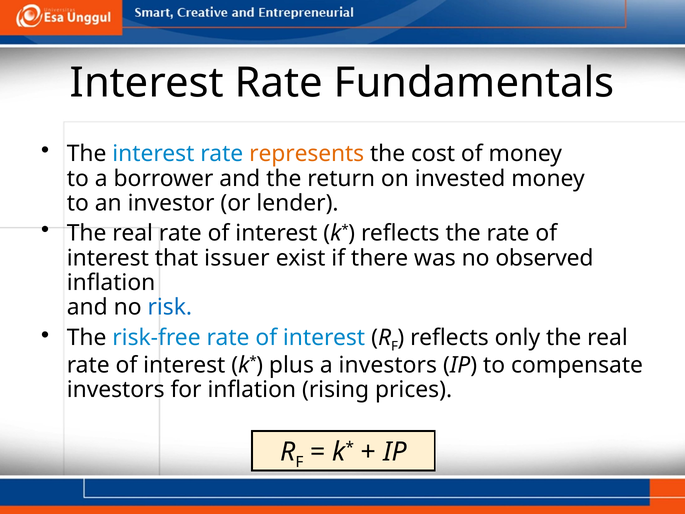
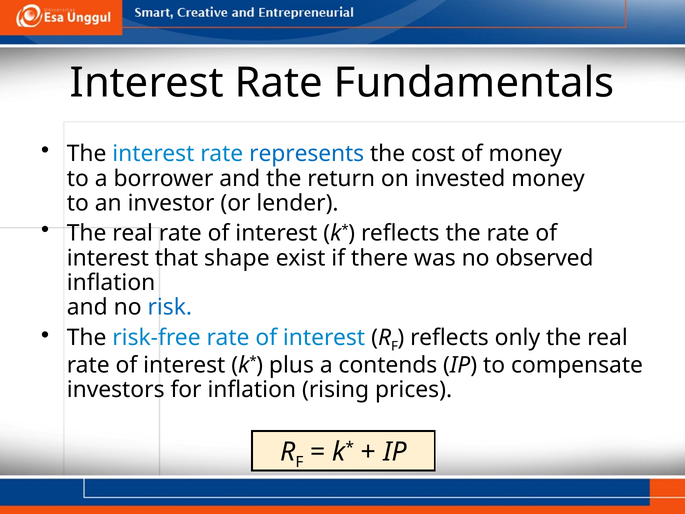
represents colour: orange -> blue
issuer: issuer -> shape
a investors: investors -> contends
